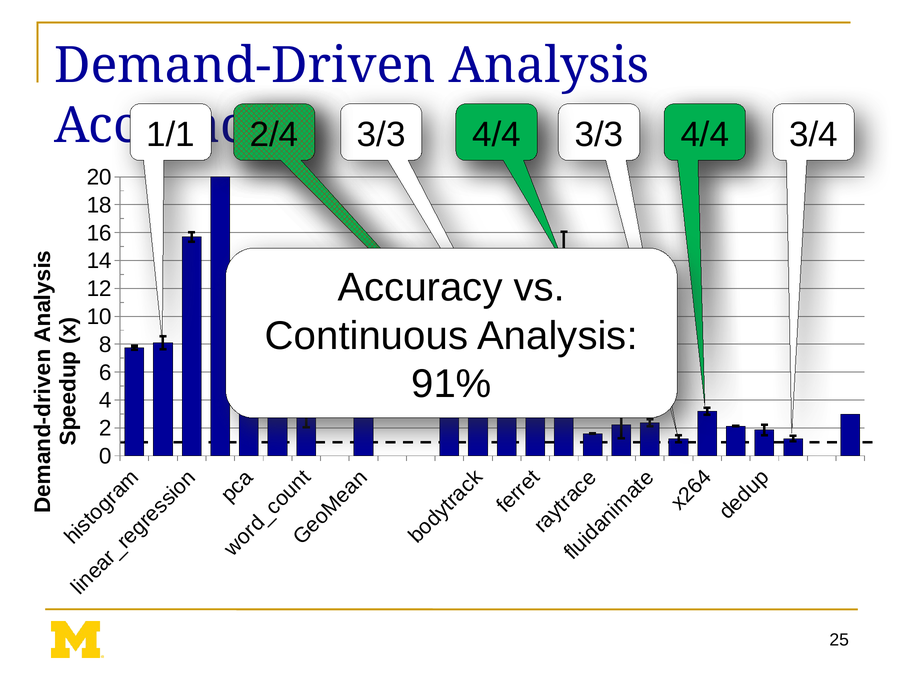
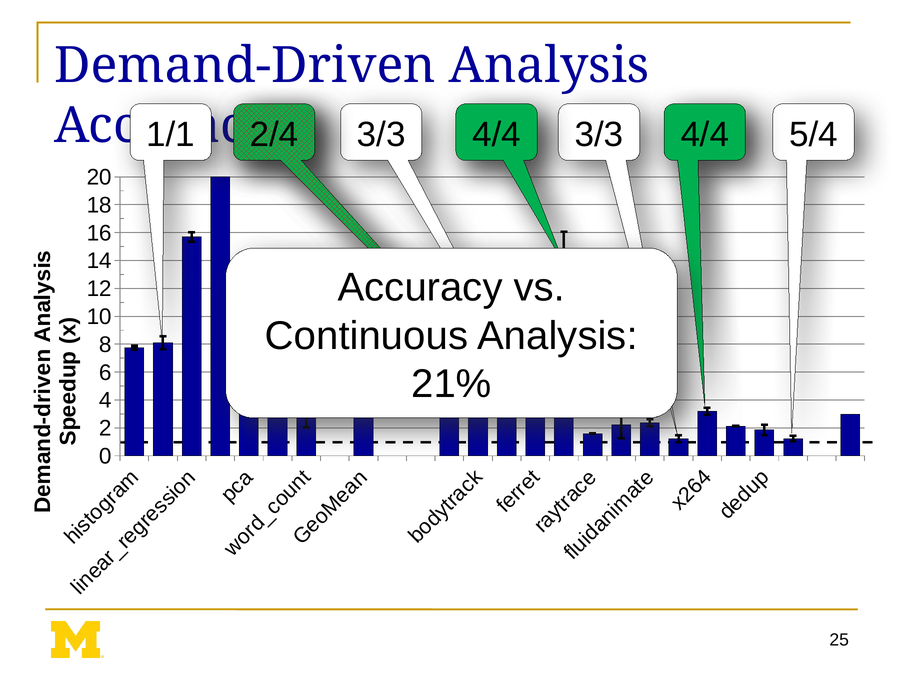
3/4: 3/4 -> 5/4
91%: 91% -> 21%
